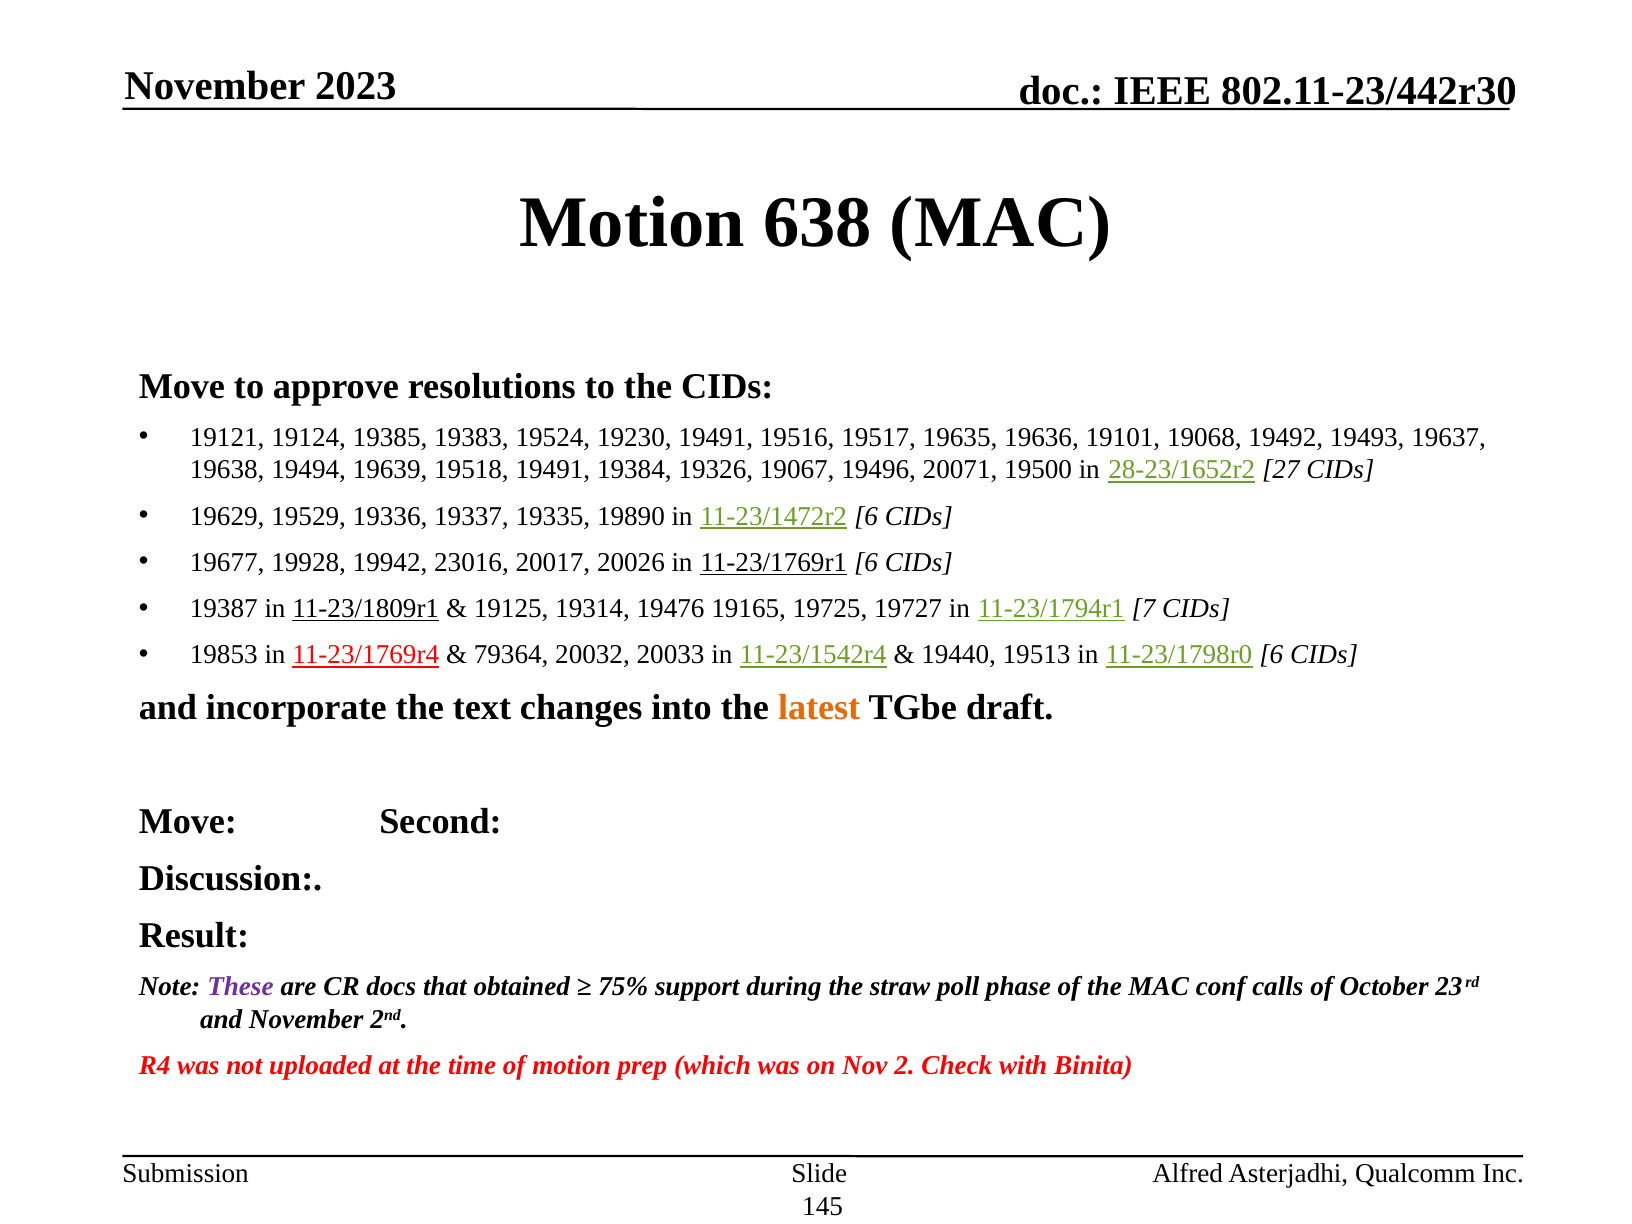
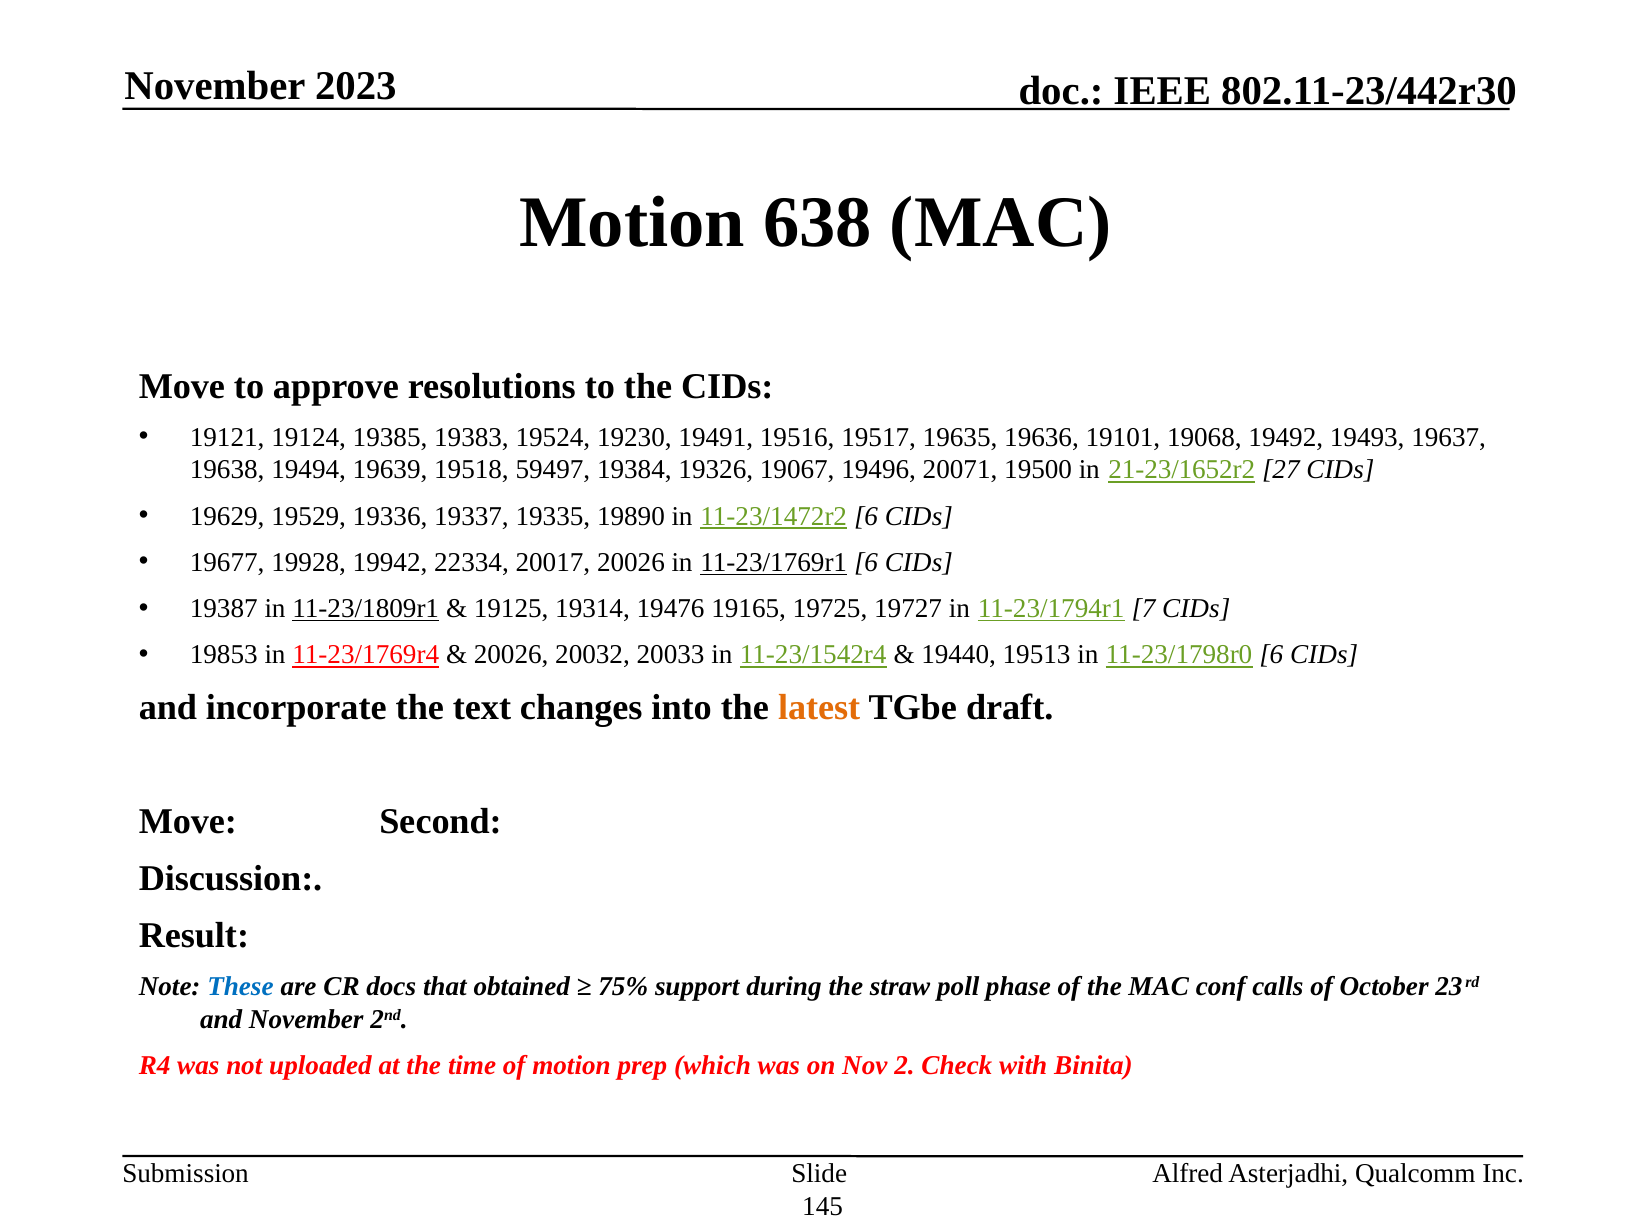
19518 19491: 19491 -> 59497
28-23/1652r2: 28-23/1652r2 -> 21-23/1652r2
23016: 23016 -> 22334
79364 at (511, 655): 79364 -> 20026
These colour: purple -> blue
